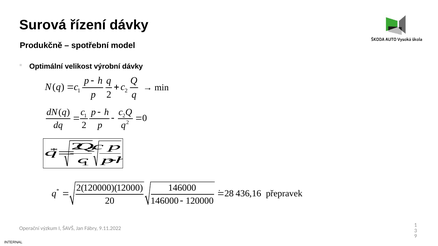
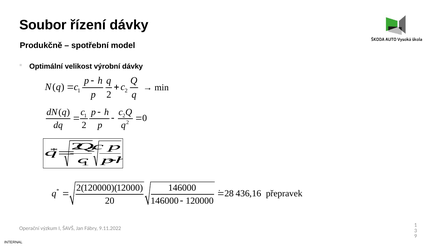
Surová: Surová -> Soubor
